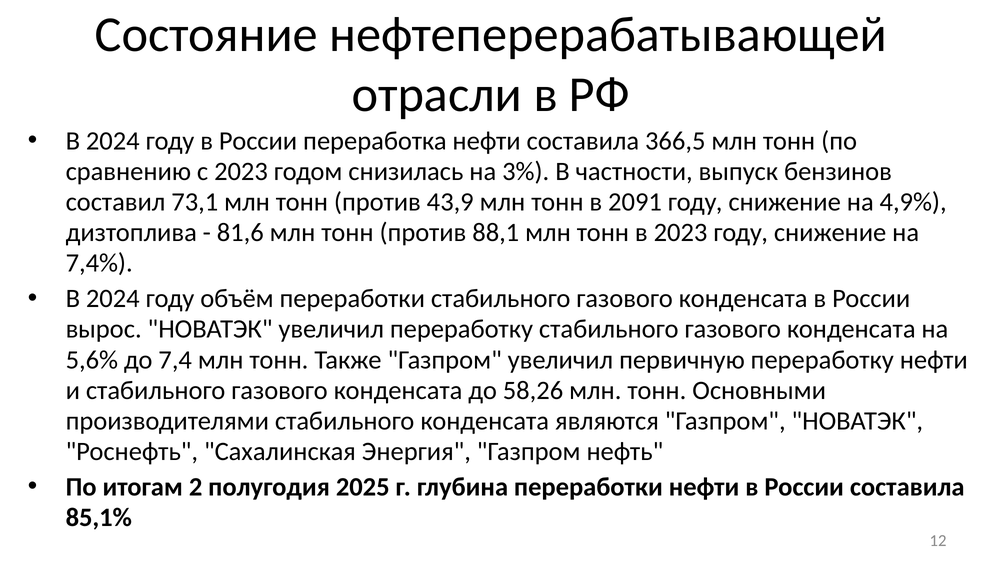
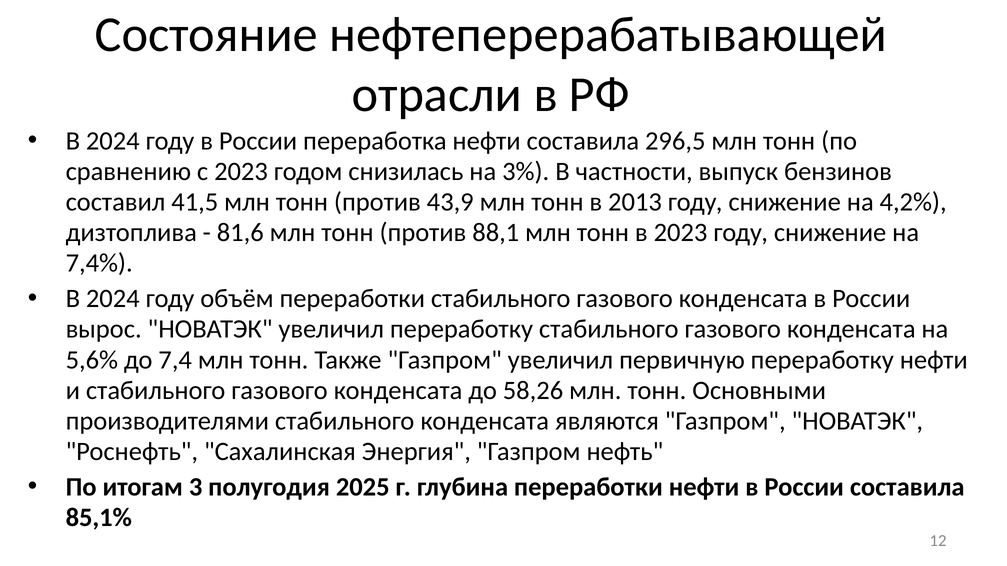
366,5: 366,5 -> 296,5
73,1: 73,1 -> 41,5
2091: 2091 -> 2013
4,9%: 4,9% -> 4,2%
2: 2 -> 3
